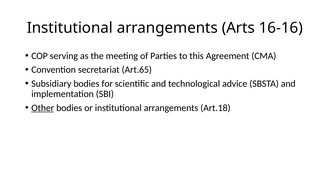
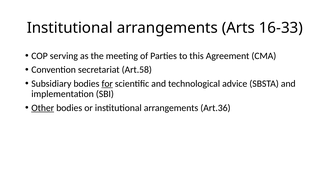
16-16: 16-16 -> 16-33
Art.65: Art.65 -> Art.58
for underline: none -> present
Art.18: Art.18 -> Art.36
